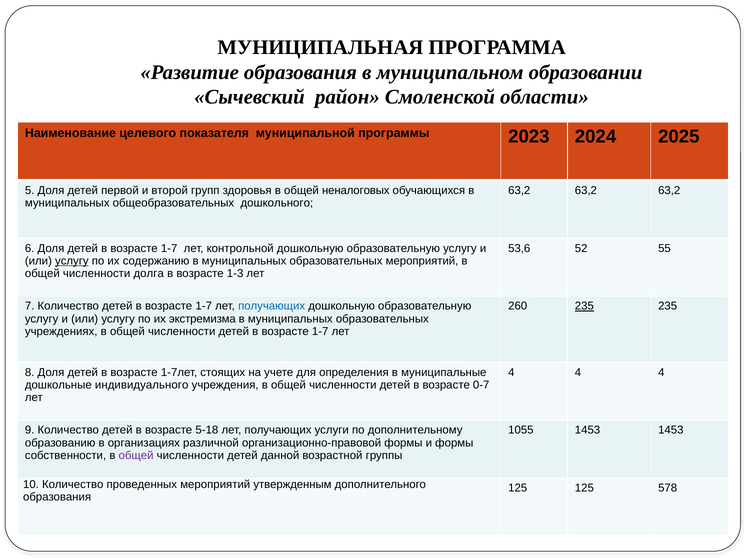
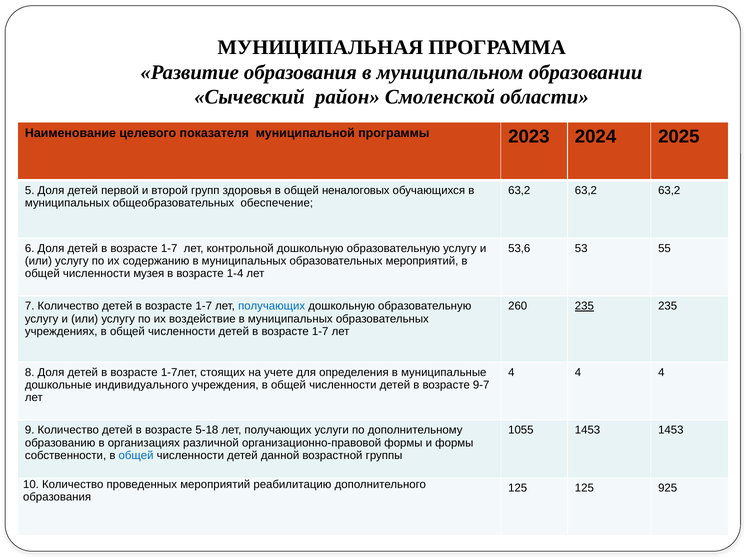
дошкольного: дошкольного -> обеспечение
52: 52 -> 53
услугу at (72, 261) underline: present -> none
долга: долга -> музея
1-3: 1-3 -> 1-4
экстремизма: экстремизма -> воздействие
0-7: 0-7 -> 9-7
общей at (136, 456) colour: purple -> blue
утвержденным: утвержденным -> реабилитацию
578: 578 -> 925
